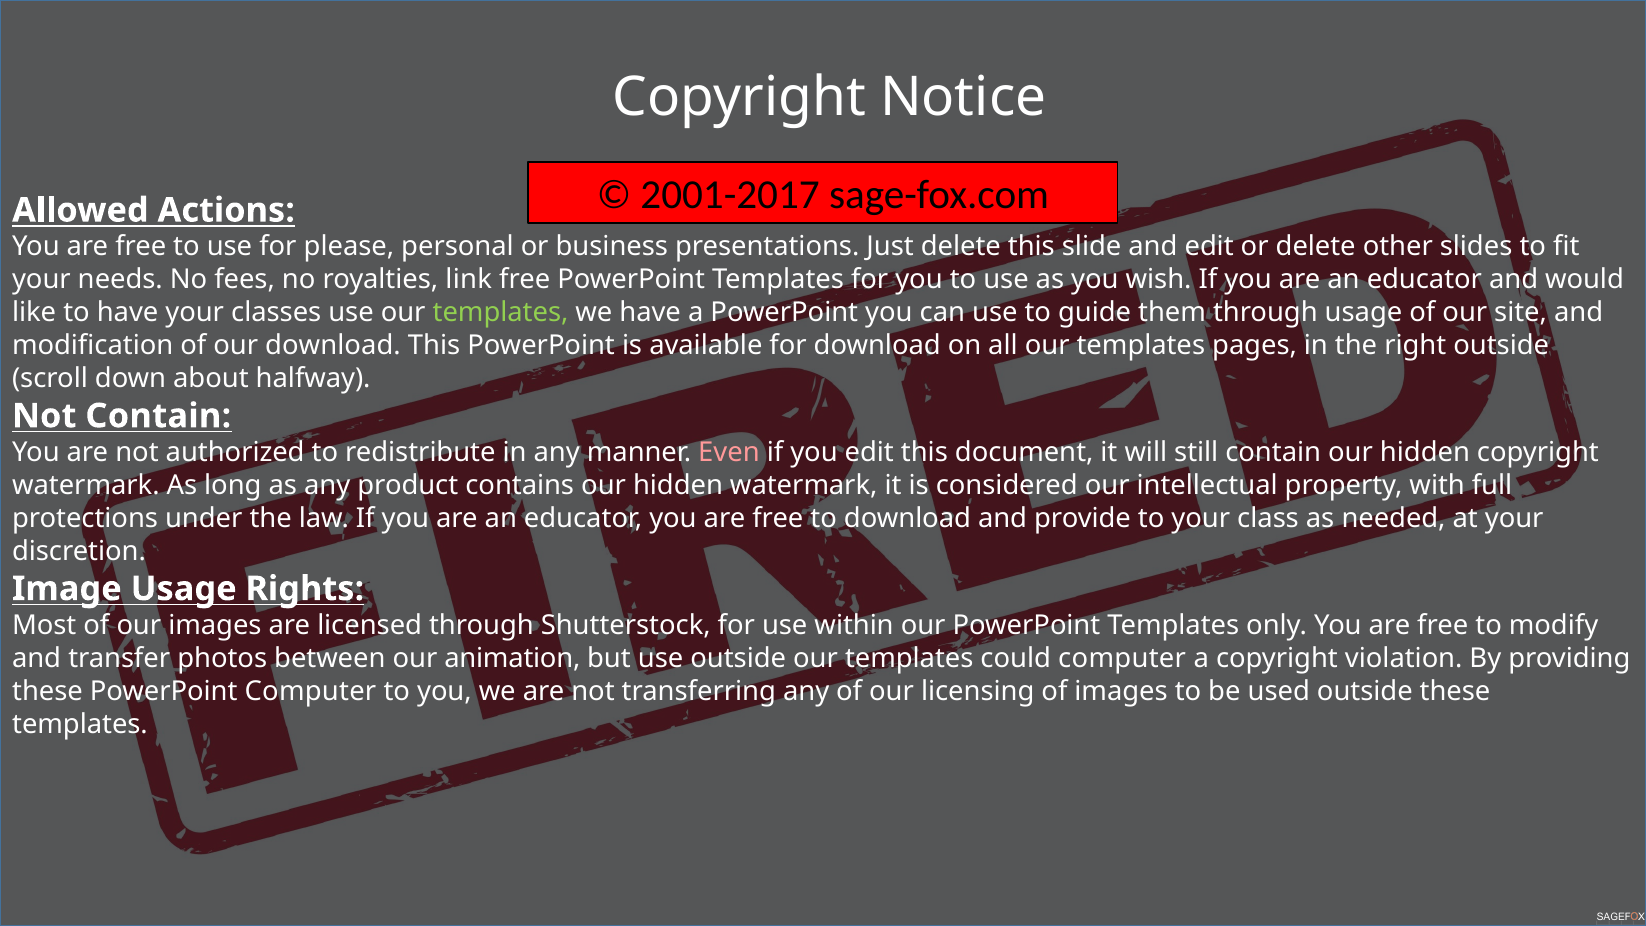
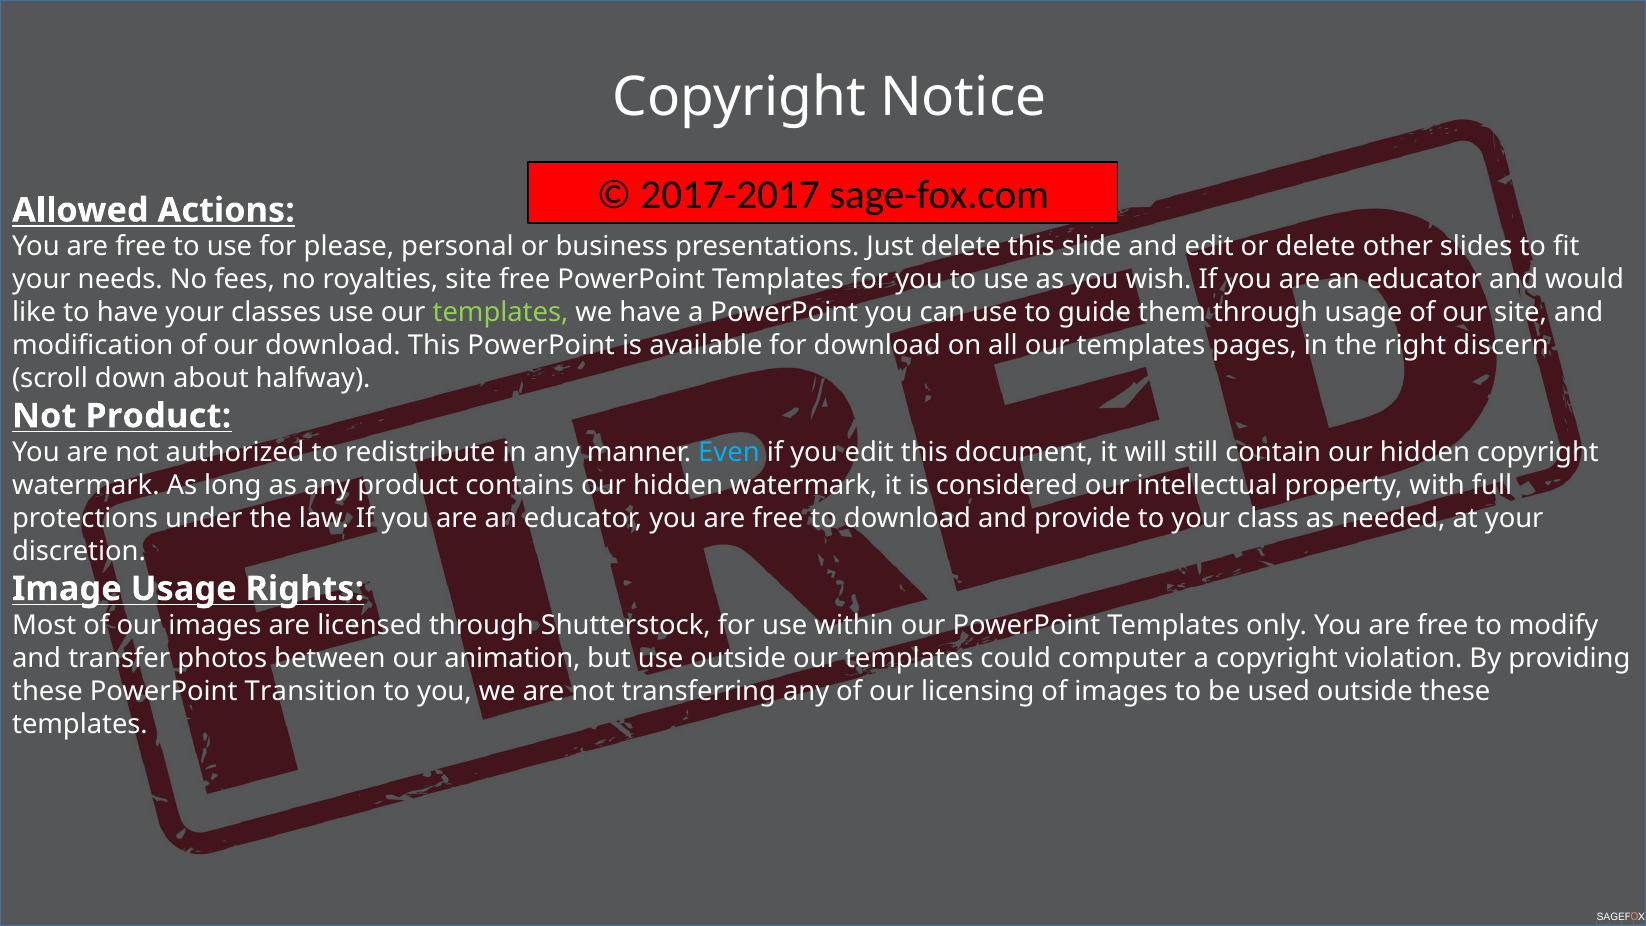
2001-2017: 2001-2017 -> 2017-2017
royalties link: link -> site
right outside: outside -> discern
Not Contain: Contain -> Product
Even colour: pink -> light blue
PowerPoint Computer: Computer -> Transition
